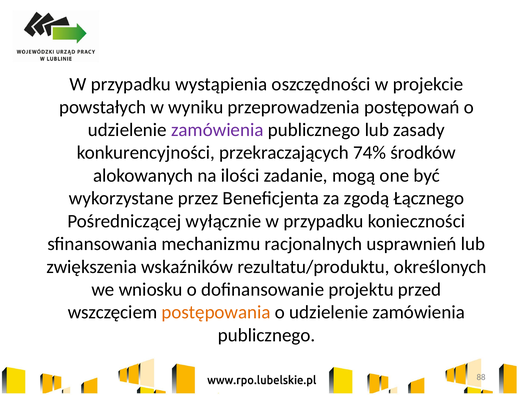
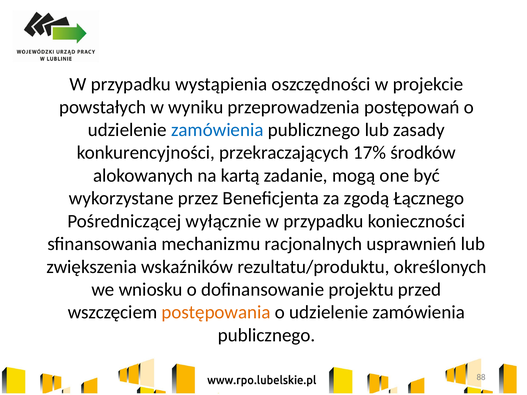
zamówienia at (217, 130) colour: purple -> blue
74%: 74% -> 17%
ilości: ilości -> kartą
